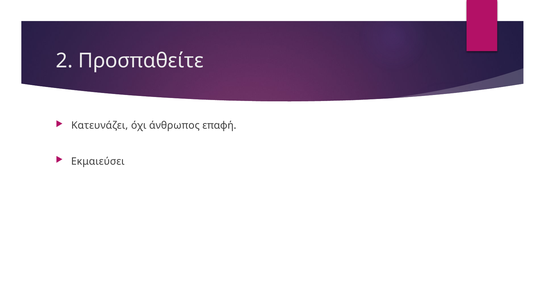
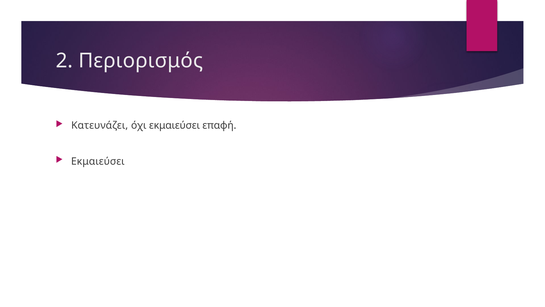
Προσπαθείτε: Προσπαθείτε -> Περιορισμός
όχι άνθρωπος: άνθρωπος -> εκμαιεύσει
